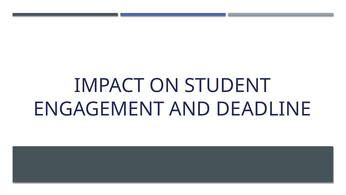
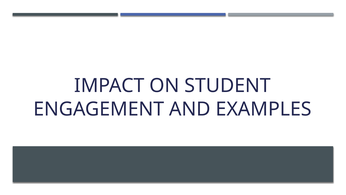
DEADLINE: DEADLINE -> EXAMPLES
